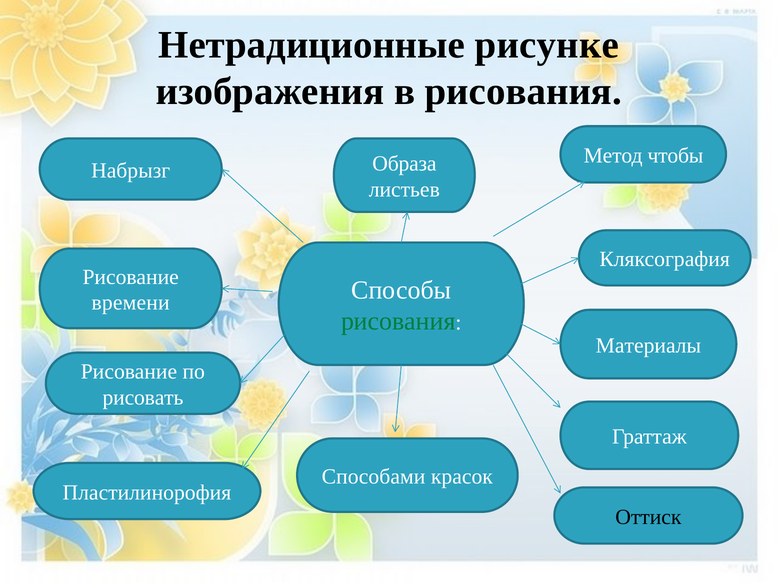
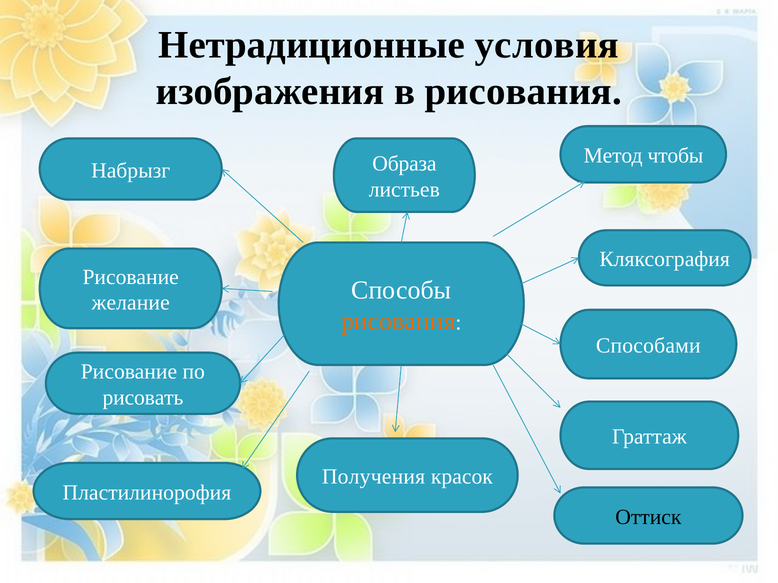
рисунке: рисунке -> условия
времени: времени -> желание
рисования at (398, 321) colour: green -> orange
Материалы: Материалы -> Способами
Способами: Способами -> Получения
